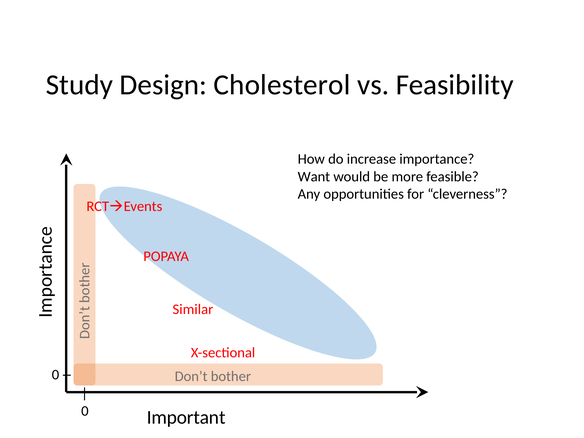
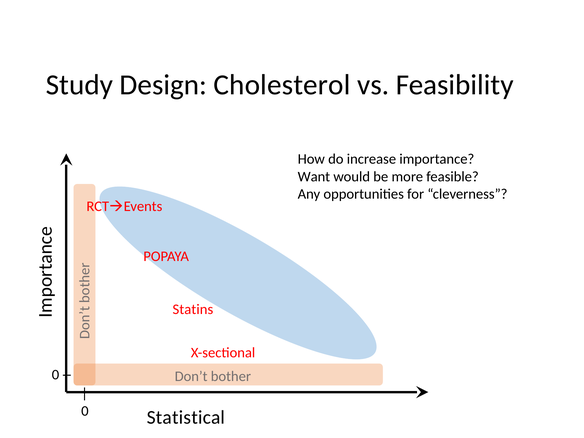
Similar: Similar -> Statins
Important: Important -> Statistical
